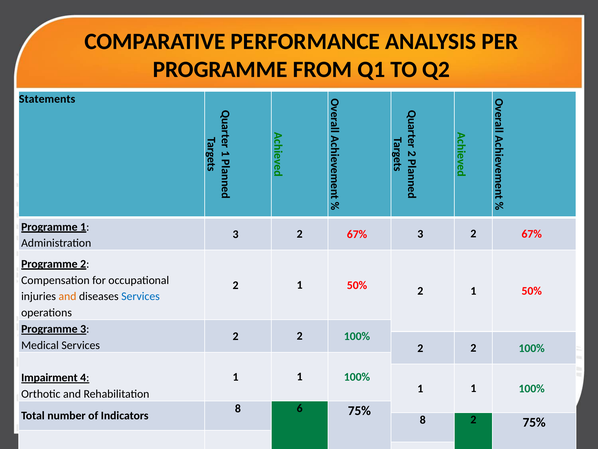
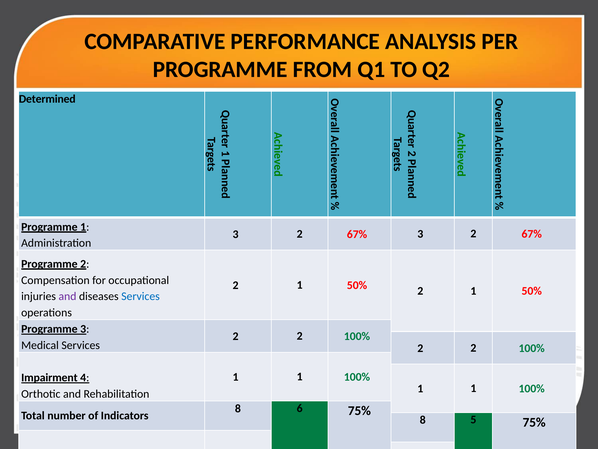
Statements: Statements -> Determined
and at (67, 296) colour: orange -> purple
8 2: 2 -> 5
